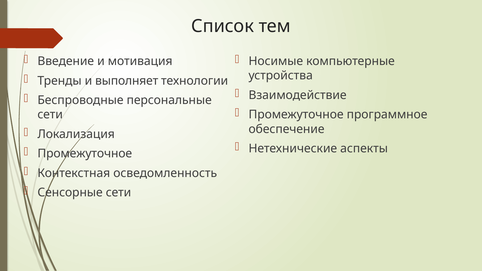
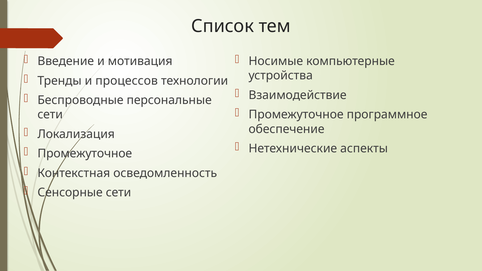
выполняет: выполняет -> процессов
